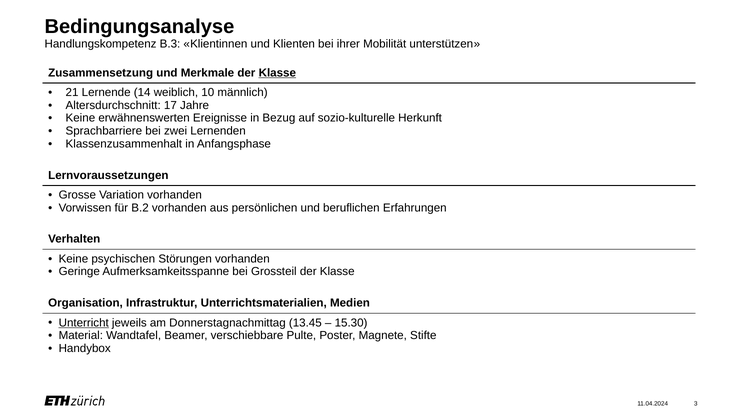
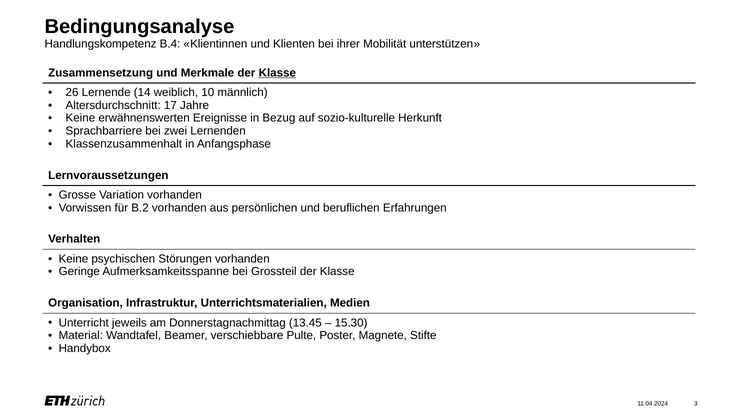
B.3: B.3 -> B.4
21: 21 -> 26
Unterricht underline: present -> none
